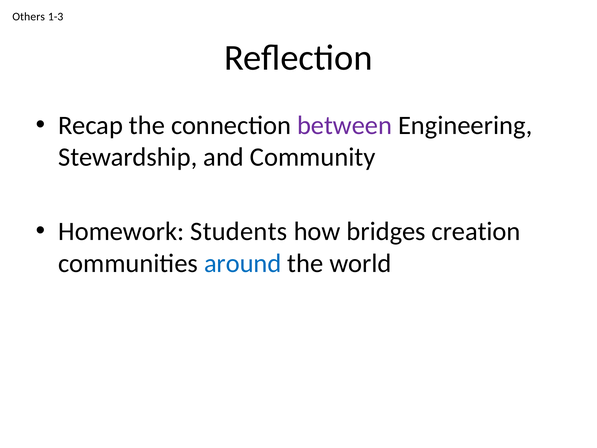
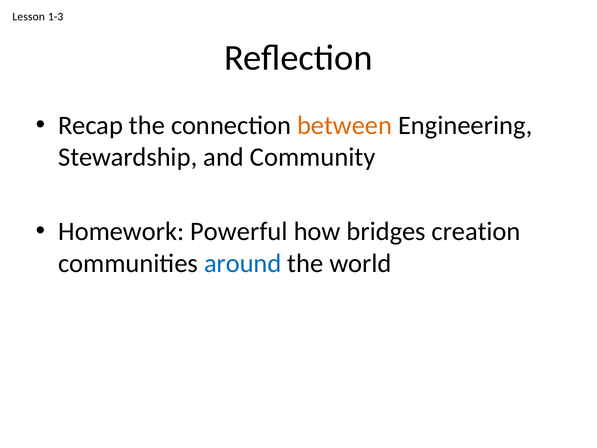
Others: Others -> Lesson
between colour: purple -> orange
Students: Students -> Powerful
